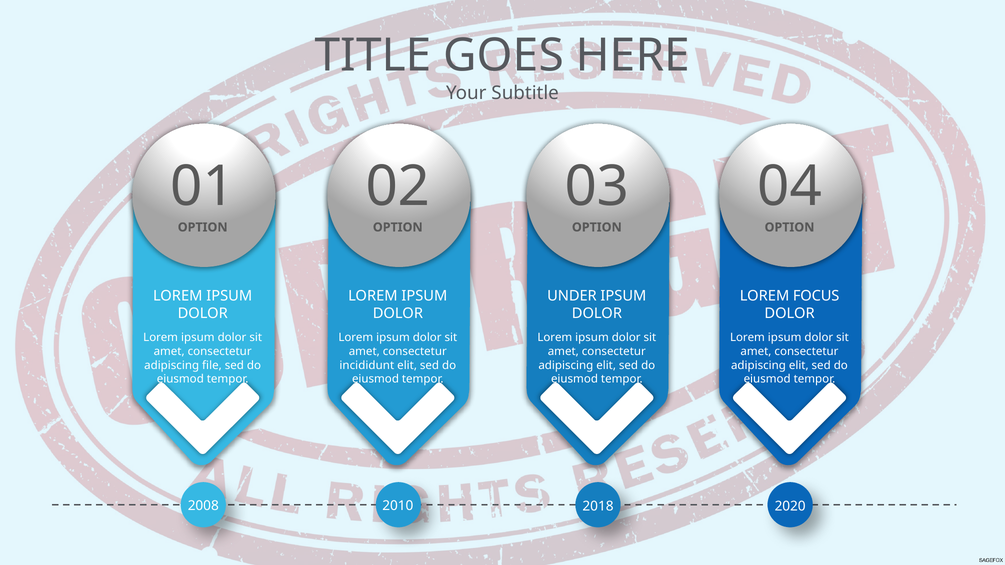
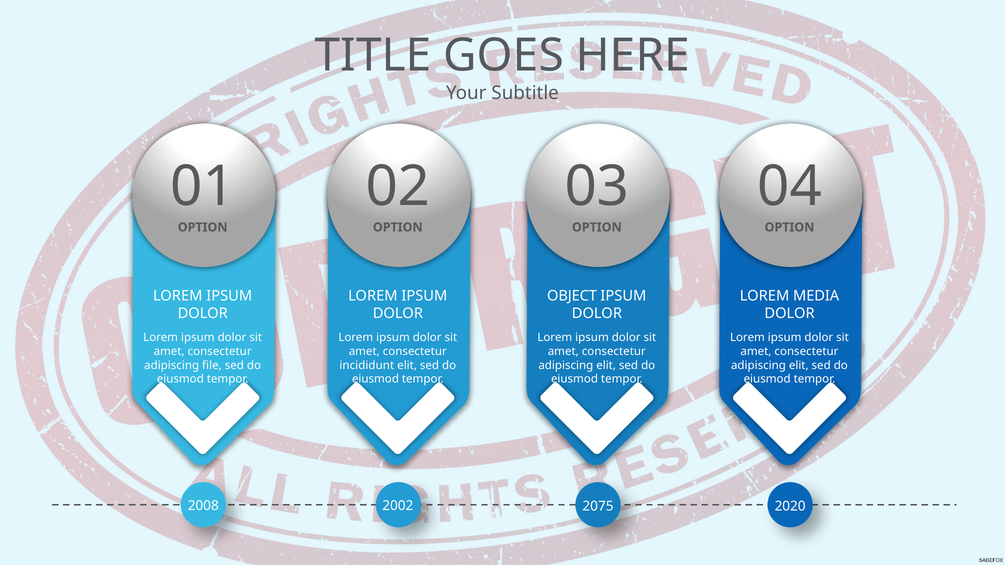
UNDER: UNDER -> OBJECT
FOCUS: FOCUS -> MEDIA
2010: 2010 -> 2002
2018: 2018 -> 2075
